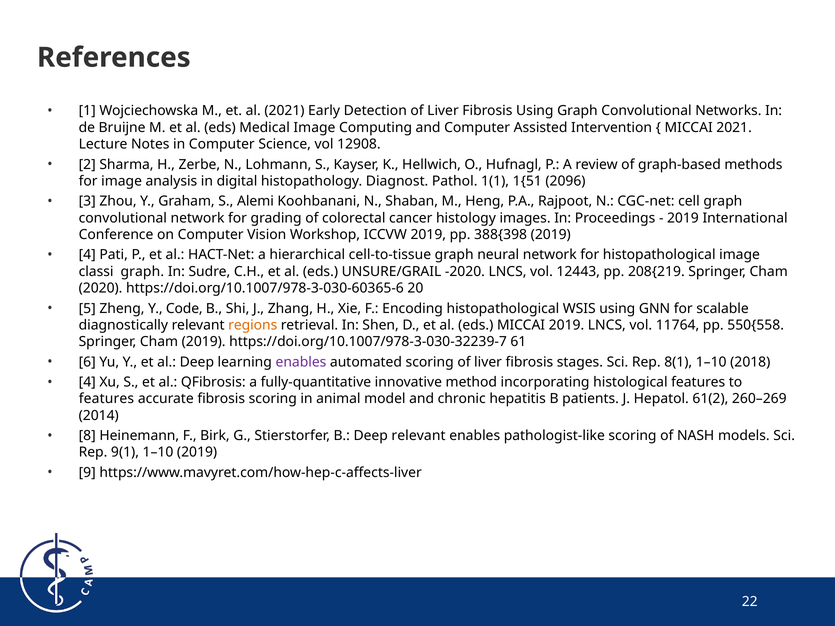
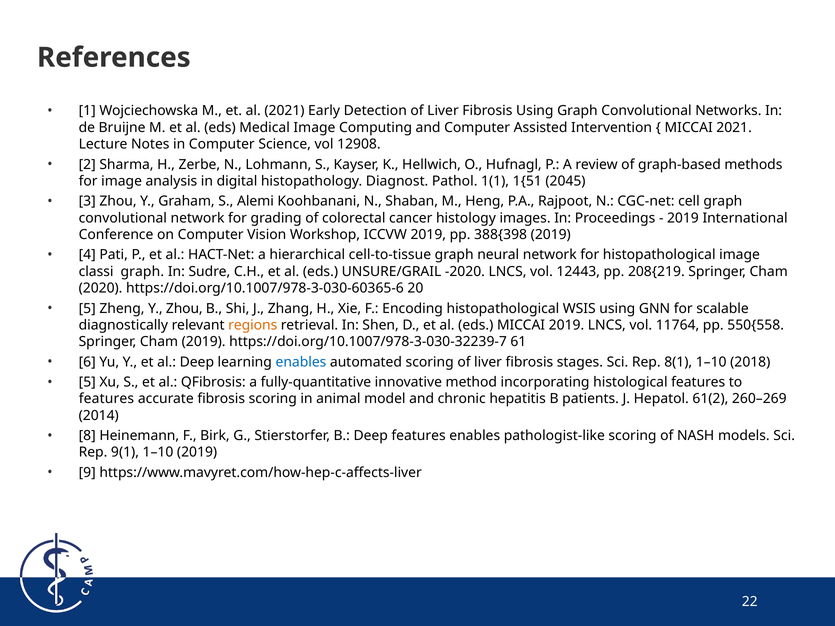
2096: 2096 -> 2045
Y Code: Code -> Zhou
enables at (301, 362) colour: purple -> blue
4 at (87, 382): 4 -> 5
Deep relevant: relevant -> features
